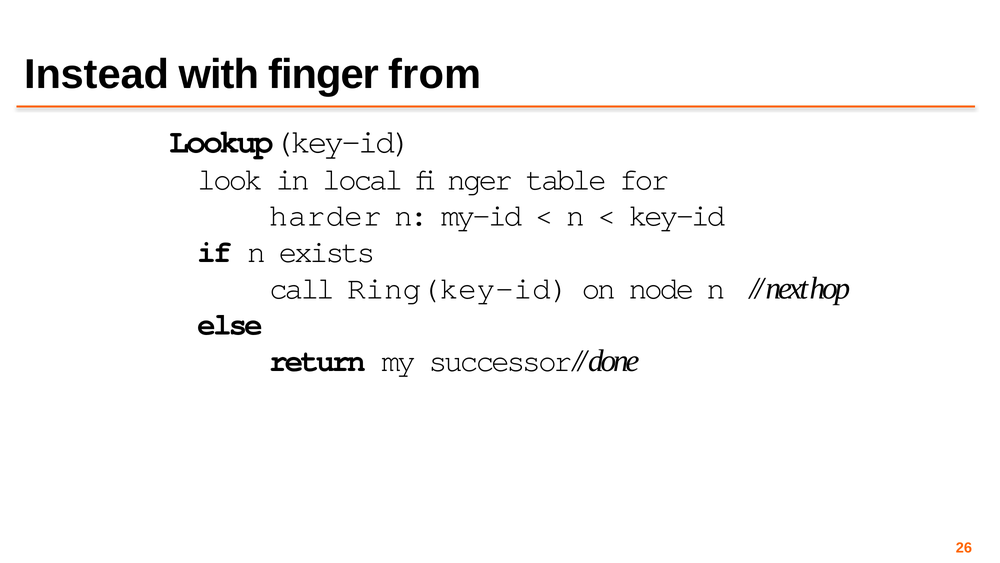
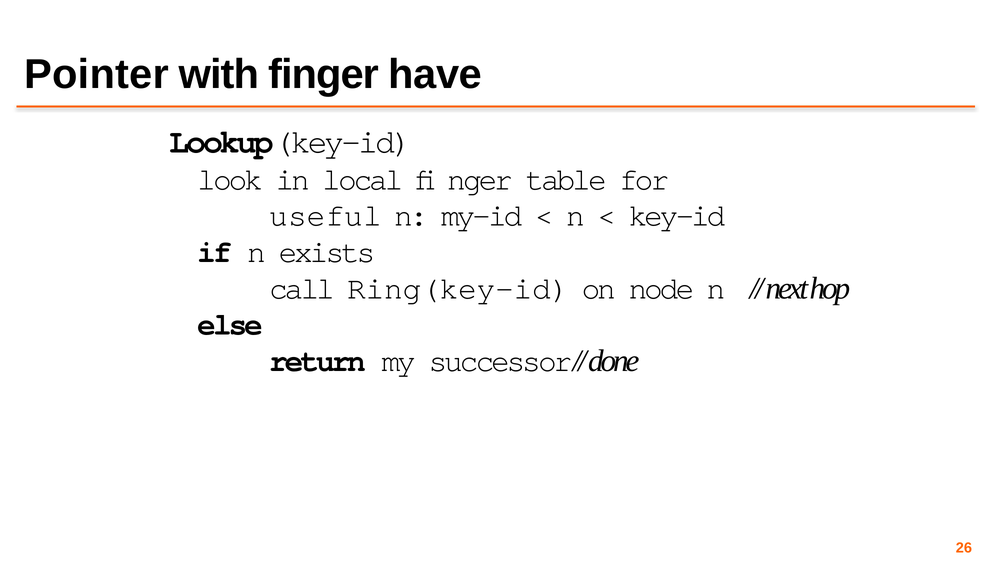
Instead: Instead -> Pointer
from: from -> have
harder: harder -> useful
